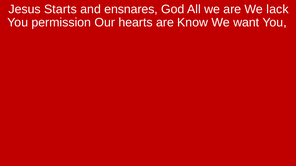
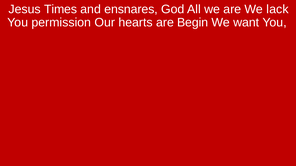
Starts: Starts -> Times
Know: Know -> Begin
